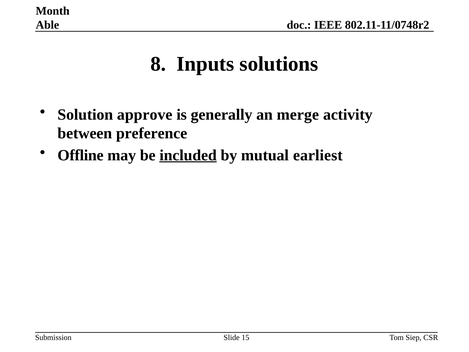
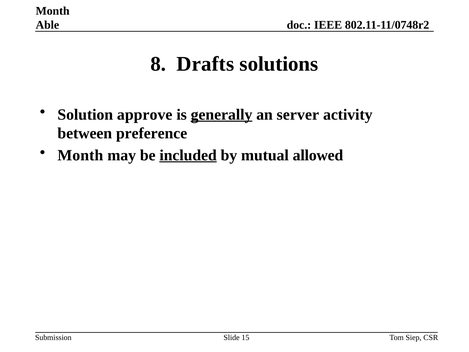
Inputs: Inputs -> Drafts
generally underline: none -> present
merge: merge -> server
Offline at (81, 155): Offline -> Month
earliest: earliest -> allowed
